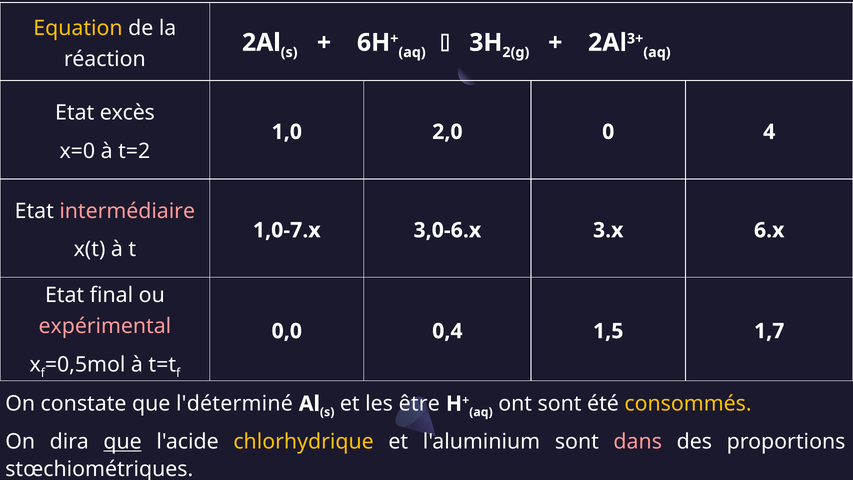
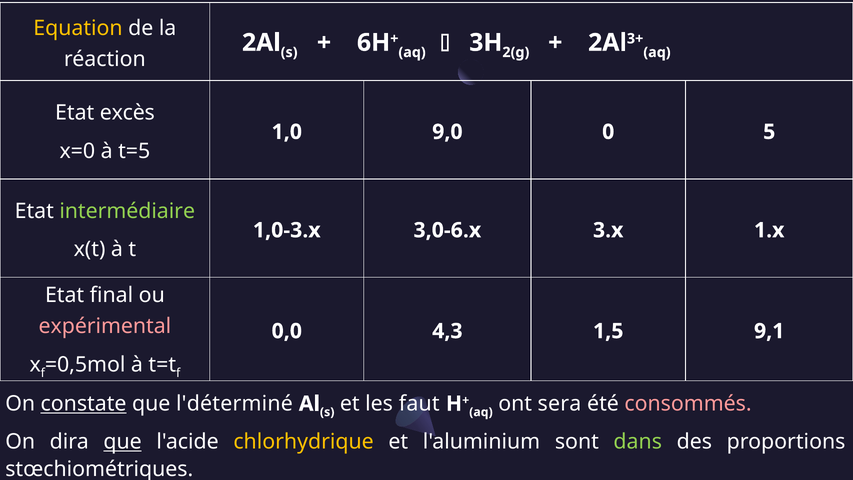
2,0: 2,0 -> 9,0
4: 4 -> 5
t=2: t=2 -> t=5
intermédiaire colour: pink -> light green
1,0-7.x: 1,0-7.x -> 1,0-3.x
6.x: 6.x -> 1.x
0,4: 0,4 -> 4,3
1,7: 1,7 -> 9,1
constate underline: none -> present
être: être -> faut
ont sont: sont -> sera
consommés colour: yellow -> pink
dans colour: pink -> light green
